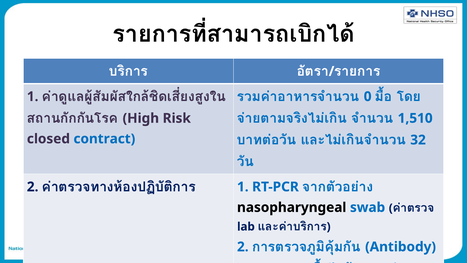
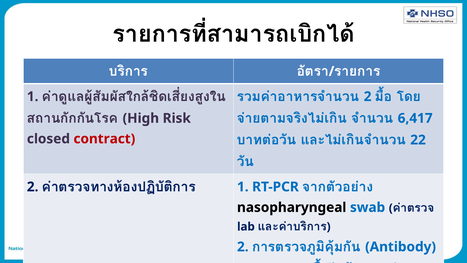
0 at (368, 96): 0 -> 2
1,510: 1,510 -> 6,417
contract colour: blue -> red
32: 32 -> 22
